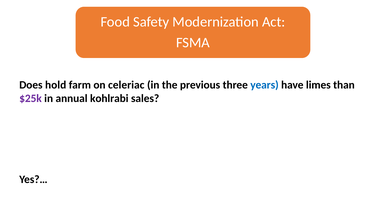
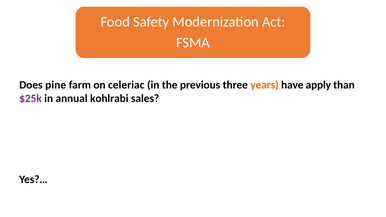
hold: hold -> pine
years colour: blue -> orange
limes: limes -> apply
